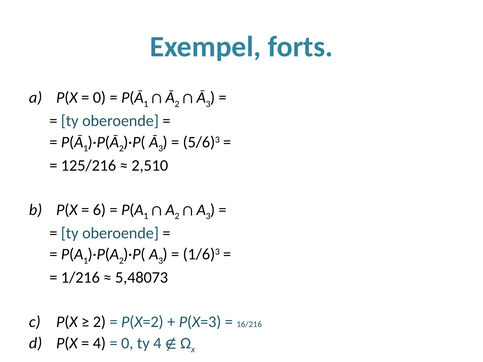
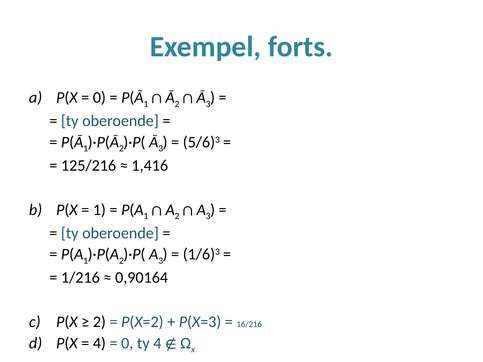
2,510: 2,510 -> 1,416
6 at (99, 210): 6 -> 1
5,48073: 5,48073 -> 0,90164
